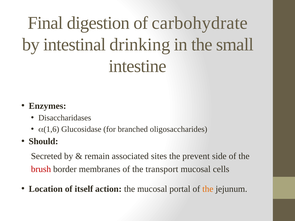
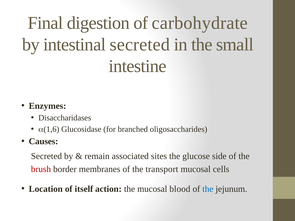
intestinal drinking: drinking -> secreted
Should: Should -> Causes
prevent: prevent -> glucose
portal: portal -> blood
the at (208, 189) colour: orange -> blue
